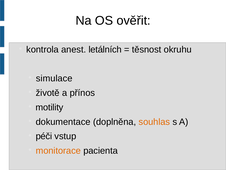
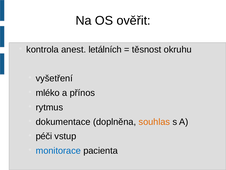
simulace: simulace -> vyšetření
životě: životě -> mléko
motility: motility -> rytmus
monitorace colour: orange -> blue
